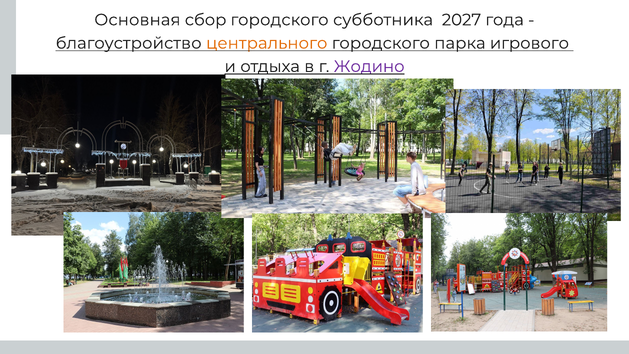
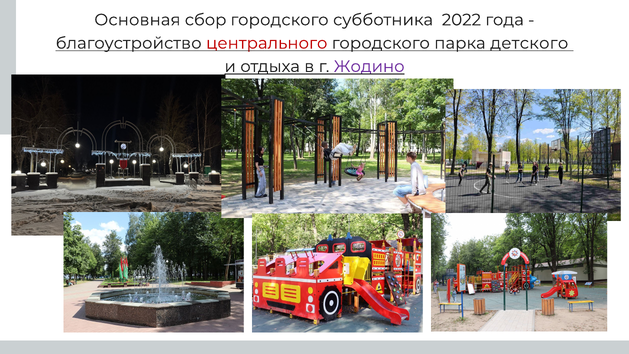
2027: 2027 -> 2022
центрального colour: orange -> red
игрового: игрового -> детского
